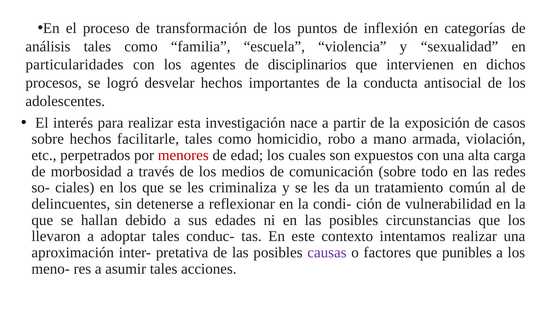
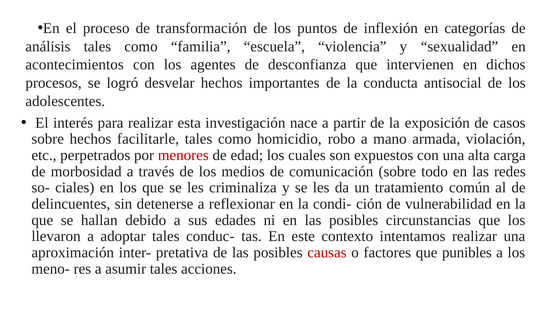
particularidades: particularidades -> acontecimientos
disciplinarios: disciplinarios -> desconfianza
causas colour: purple -> red
